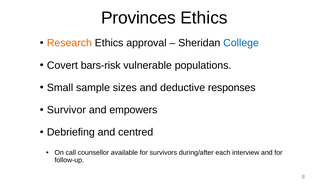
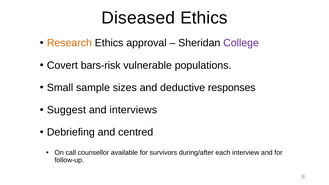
Provinces: Provinces -> Diseased
College colour: blue -> purple
Survivor: Survivor -> Suggest
empowers: empowers -> interviews
